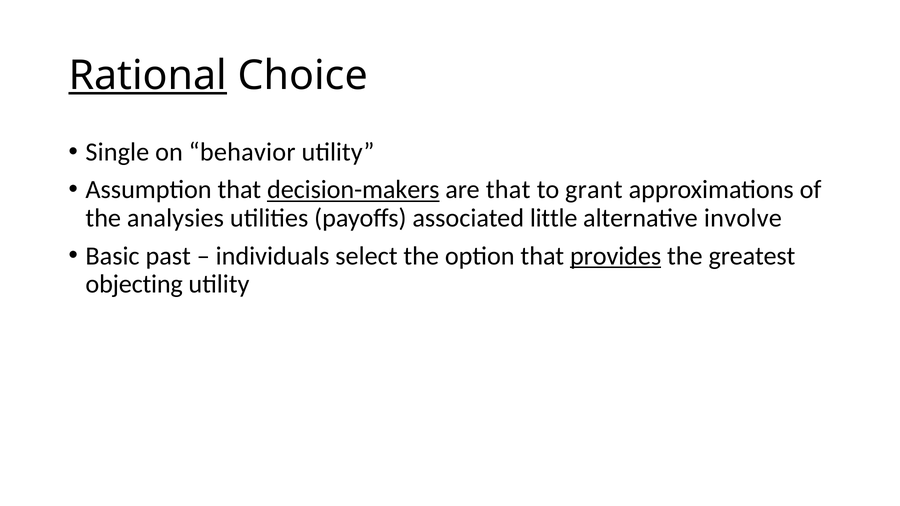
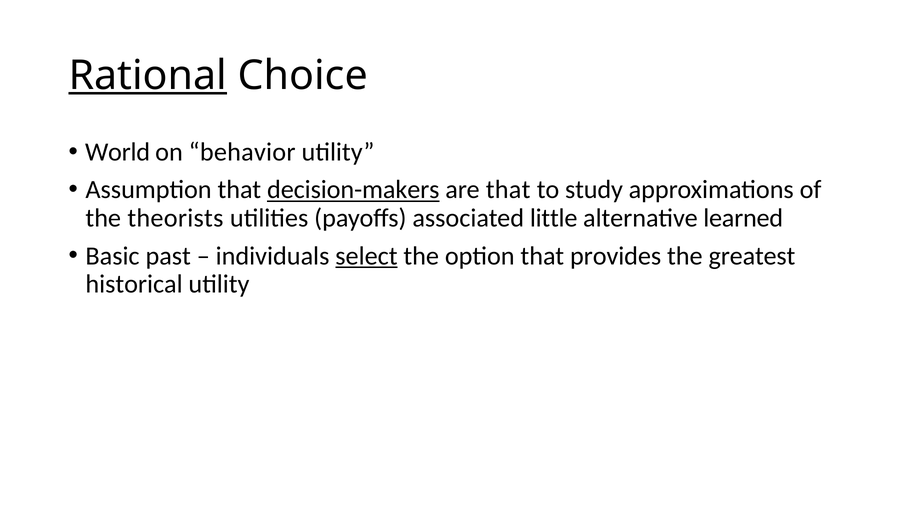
Single: Single -> World
grant: grant -> study
analysies: analysies -> theorists
involve: involve -> learned
select underline: none -> present
provides underline: present -> none
objecting: objecting -> historical
